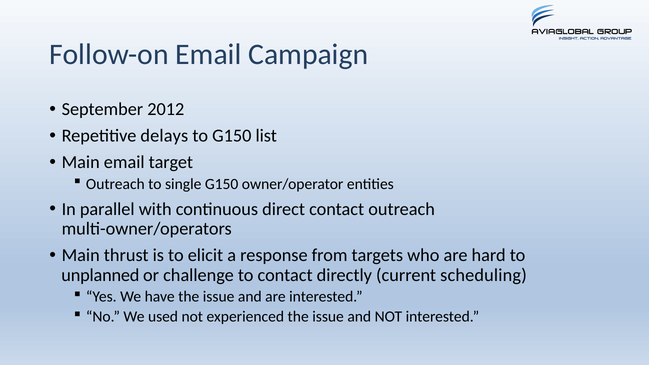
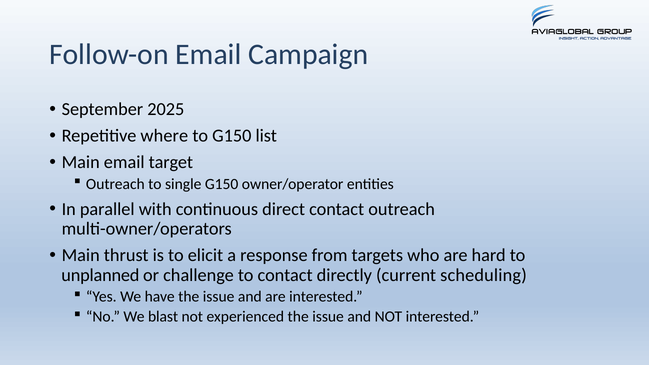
2012: 2012 -> 2025
delays: delays -> where
used: used -> blast
